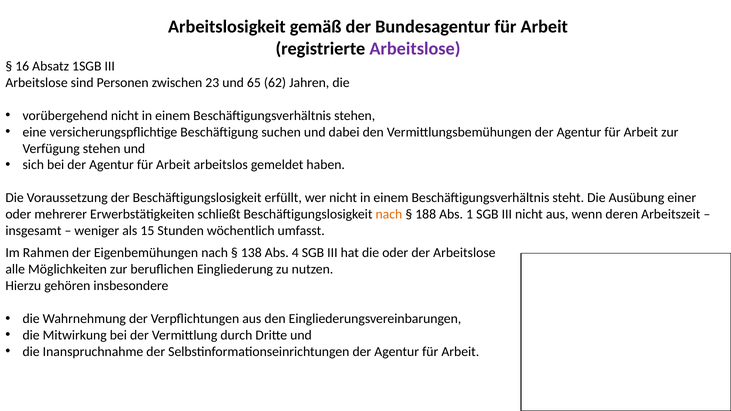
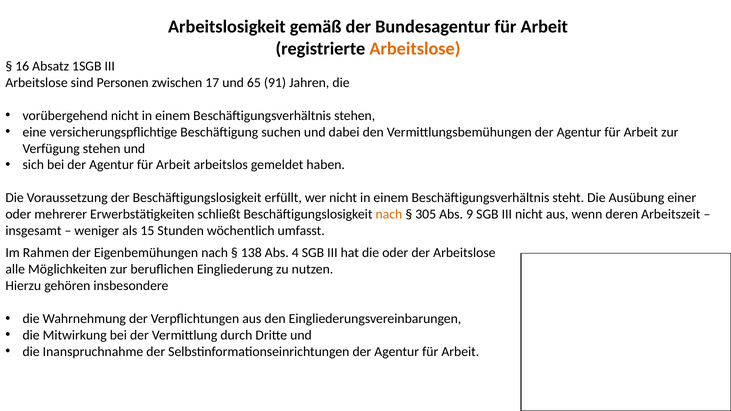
Arbeitslose at (415, 49) colour: purple -> orange
23: 23 -> 17
62: 62 -> 91
188: 188 -> 305
1: 1 -> 9
